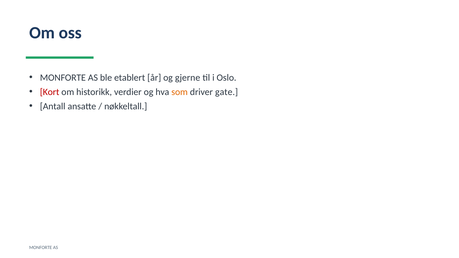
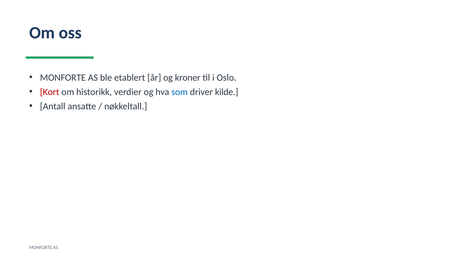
gjerne: gjerne -> kroner
som colour: orange -> blue
gate: gate -> kilde
